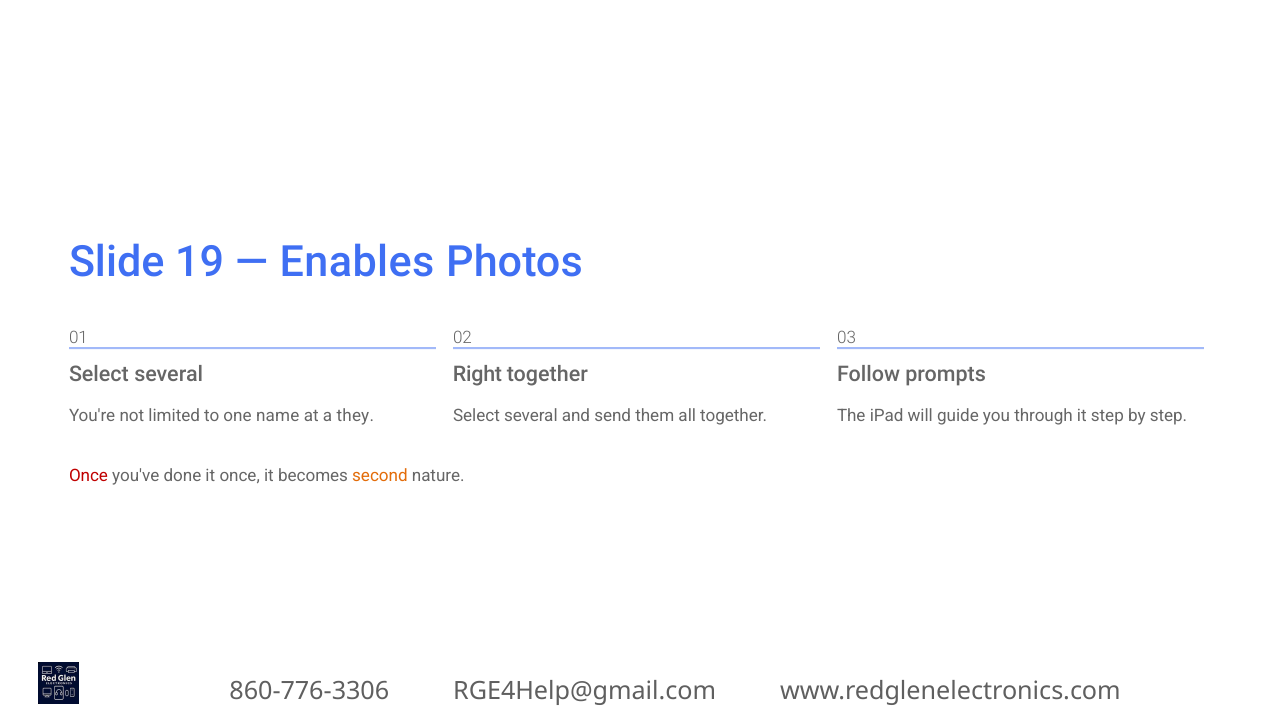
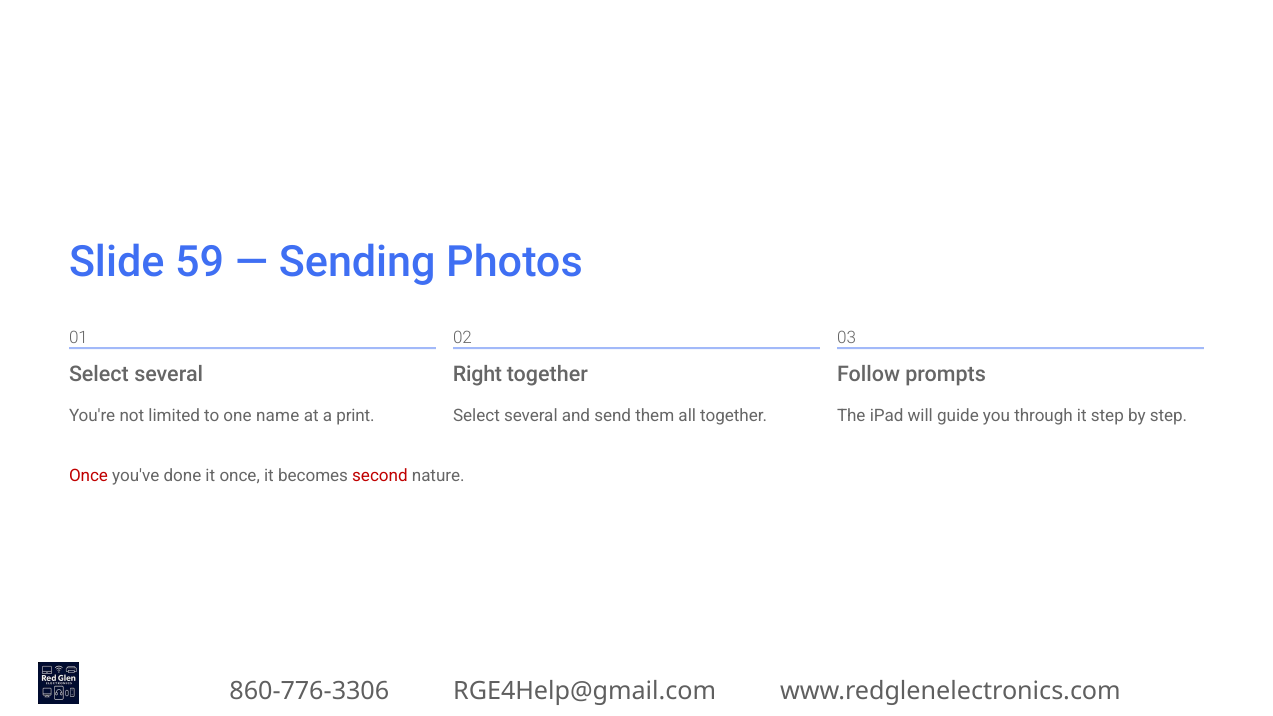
19: 19 -> 59
Enables: Enables -> Sending
they: they -> print
second colour: orange -> red
